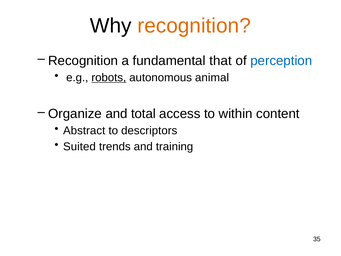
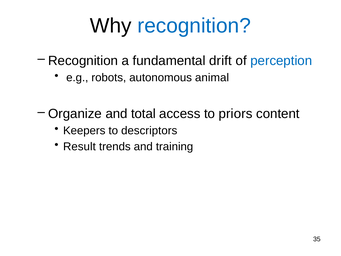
recognition at (194, 26) colour: orange -> blue
that: that -> drift
robots underline: present -> none
within: within -> priors
Abstract: Abstract -> Keepers
Suited: Suited -> Result
